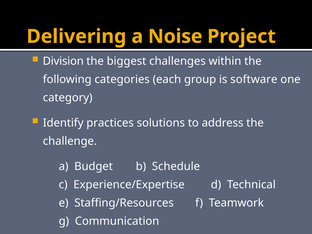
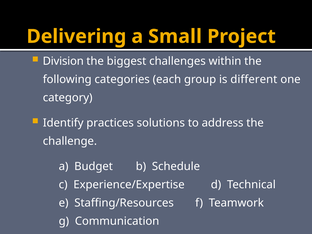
Noise: Noise -> Small
software: software -> different
